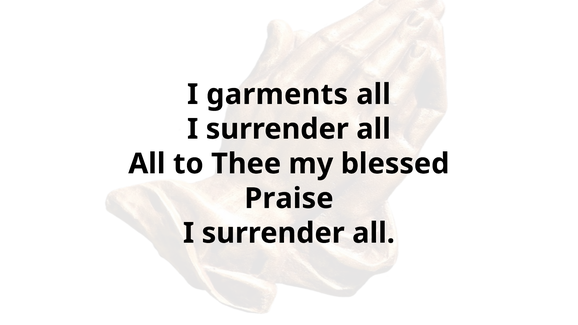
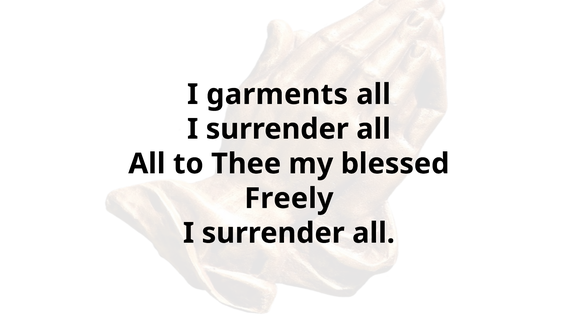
Praise: Praise -> Freely
